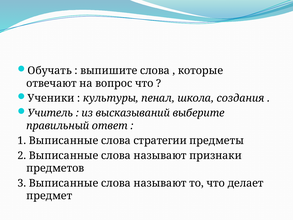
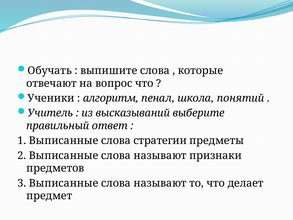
культуры: культуры -> алгоритм
создания: создания -> понятий
